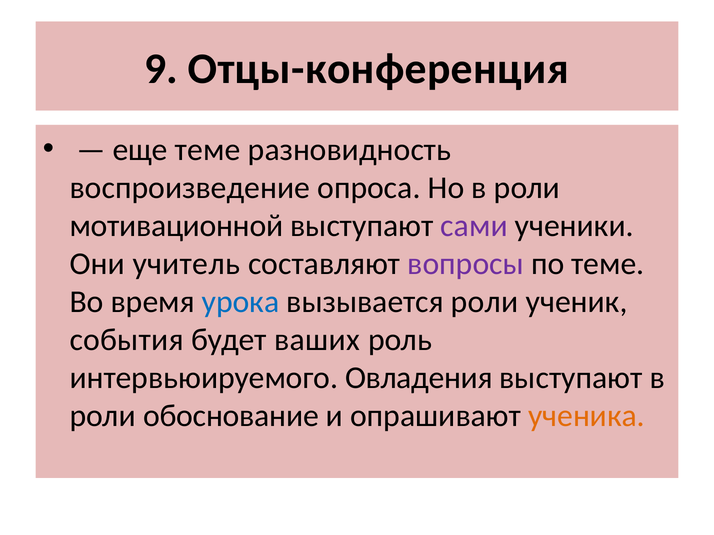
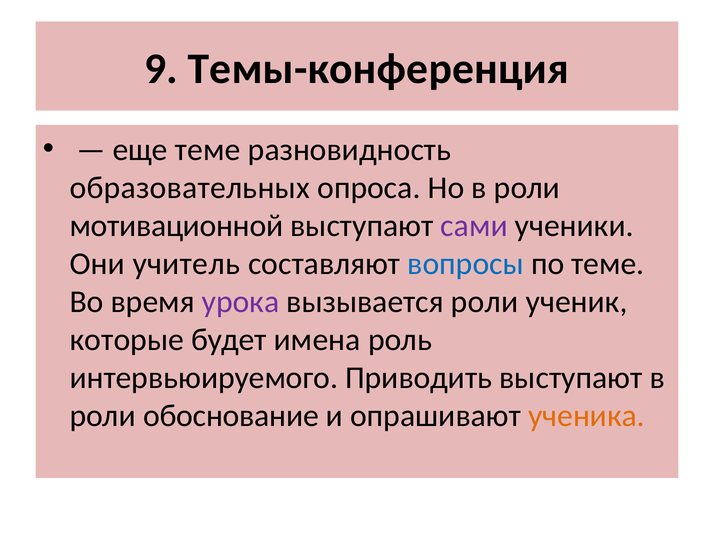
Отцы-конференция: Отцы-конференция -> Темы-конференция
воспроизведение: воспроизведение -> образовательных
вопросы colour: purple -> blue
урока colour: blue -> purple
события: события -> которые
ваших: ваших -> имена
Овладения: Овладения -> Приводить
